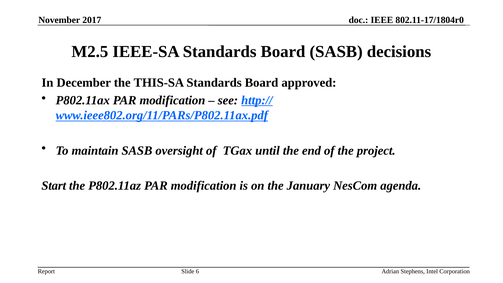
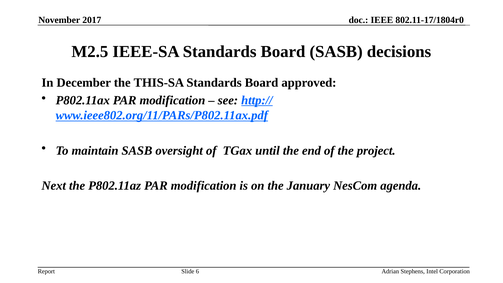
Start: Start -> Next
